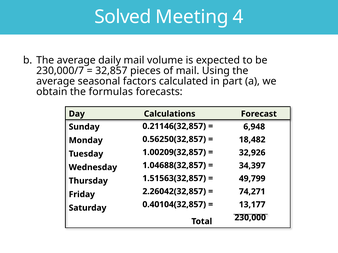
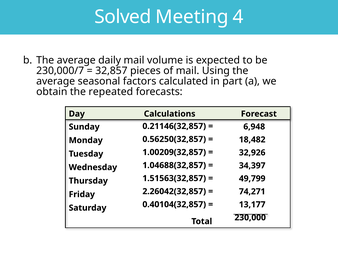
formulas: formulas -> repeated
